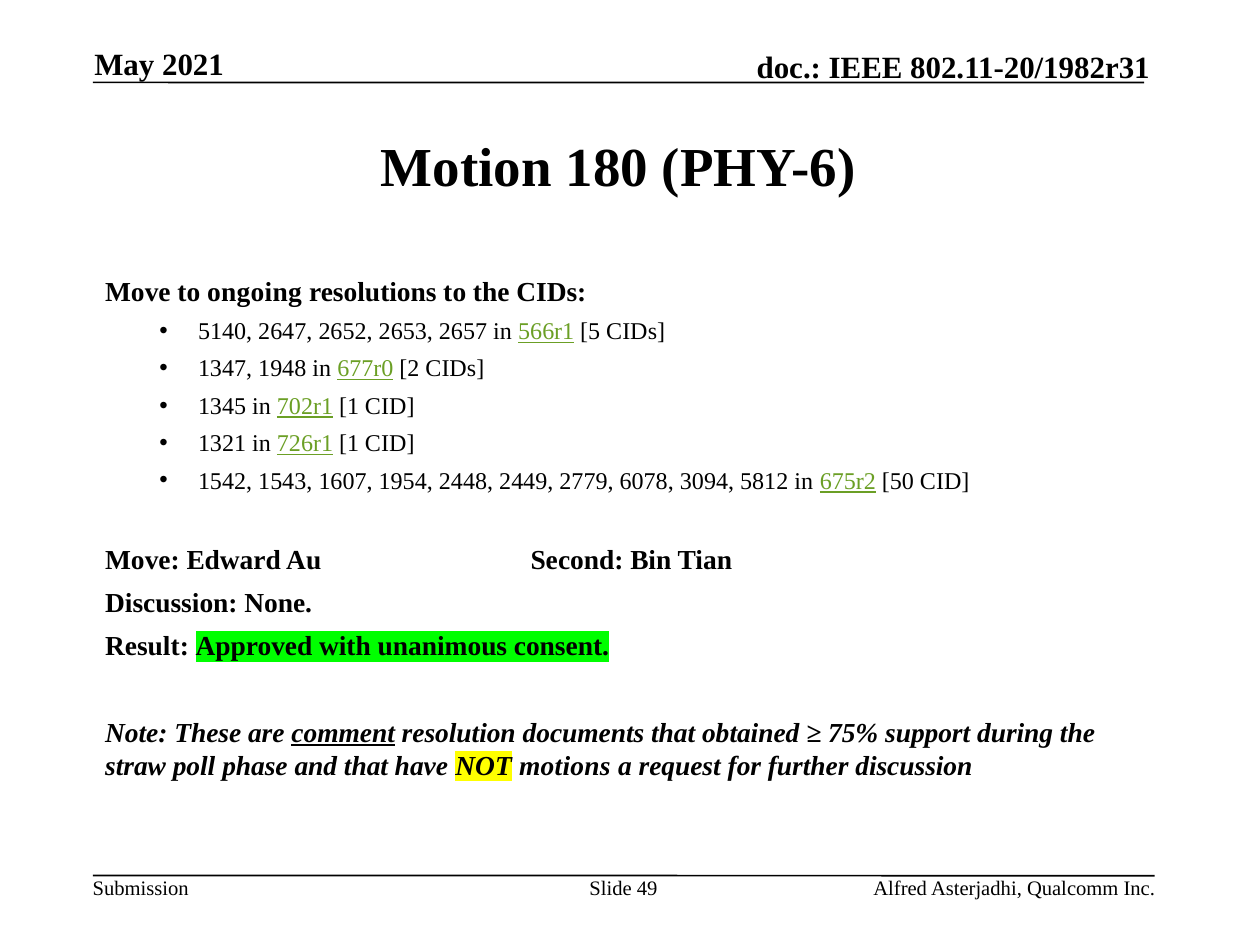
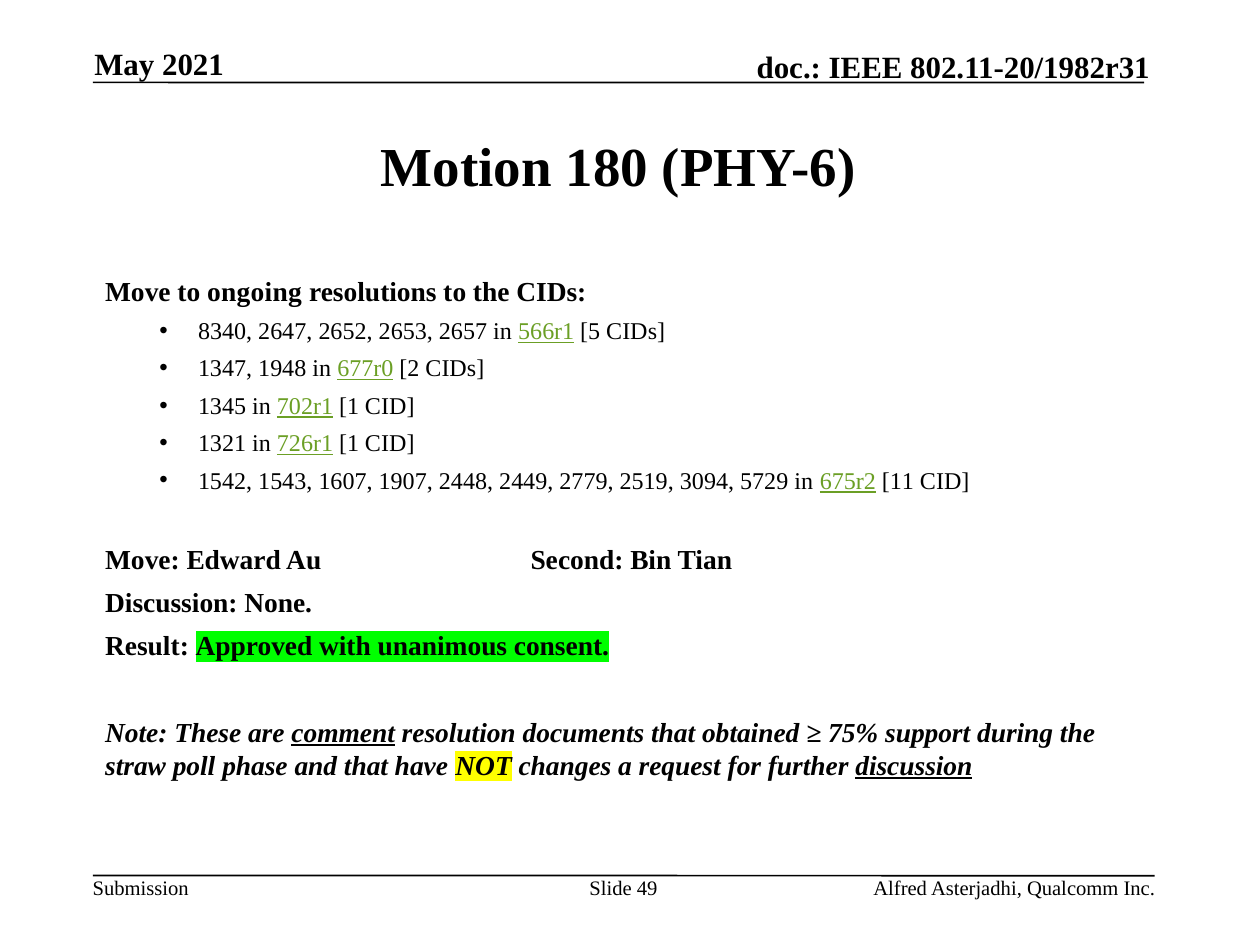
5140: 5140 -> 8340
1954: 1954 -> 1907
6078: 6078 -> 2519
5812: 5812 -> 5729
50: 50 -> 11
motions: motions -> changes
discussion at (914, 767) underline: none -> present
